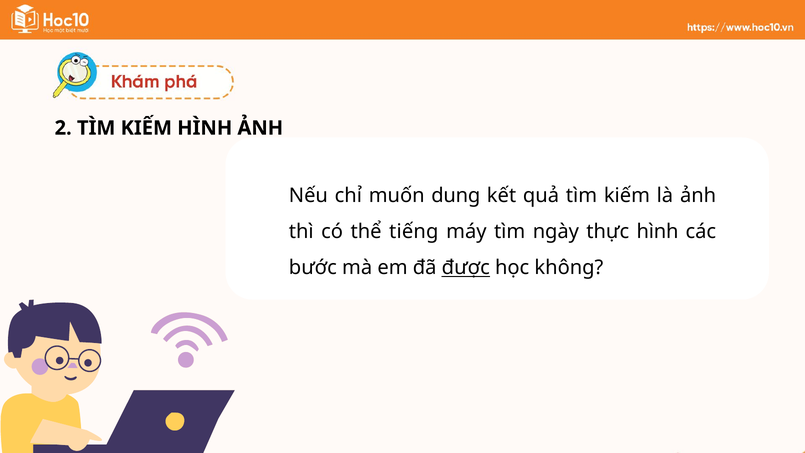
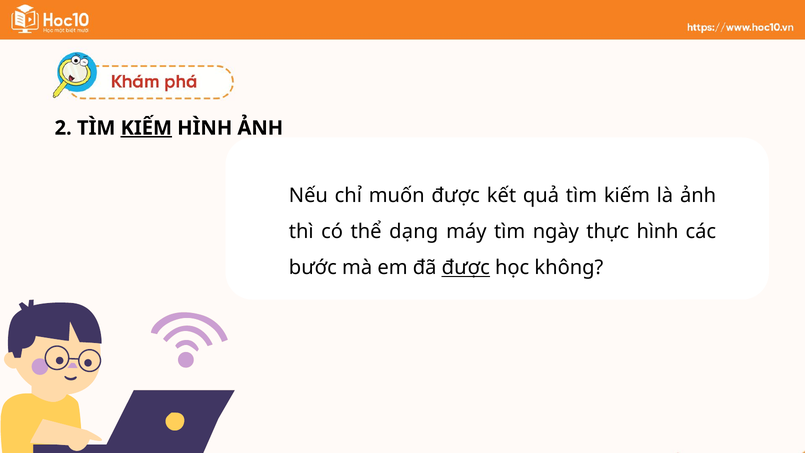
KIẾM at (146, 128) underline: none -> present
muốn dung: dung -> được
tiếng: tiếng -> dạng
